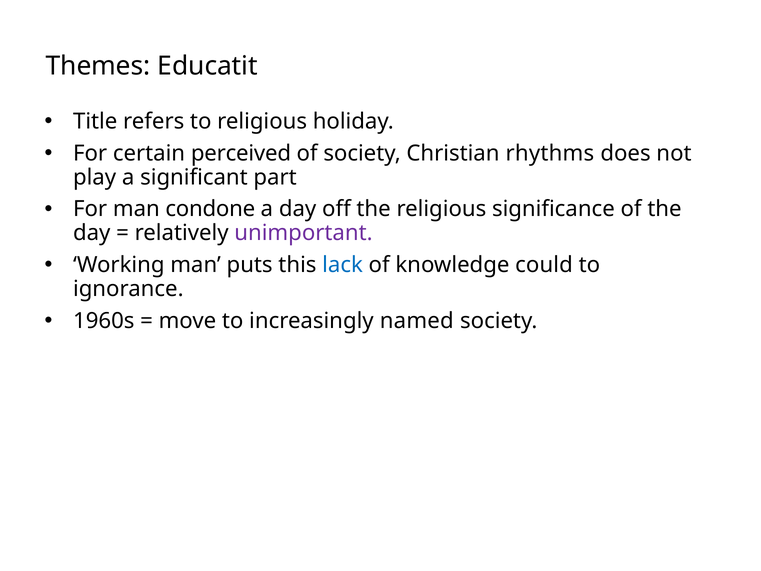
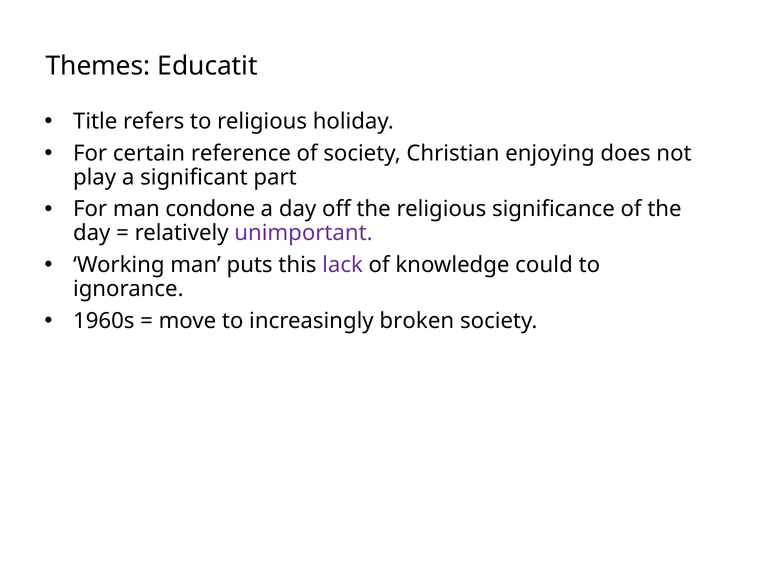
perceived: perceived -> reference
rhythms: rhythms -> enjoying
lack colour: blue -> purple
named: named -> broken
